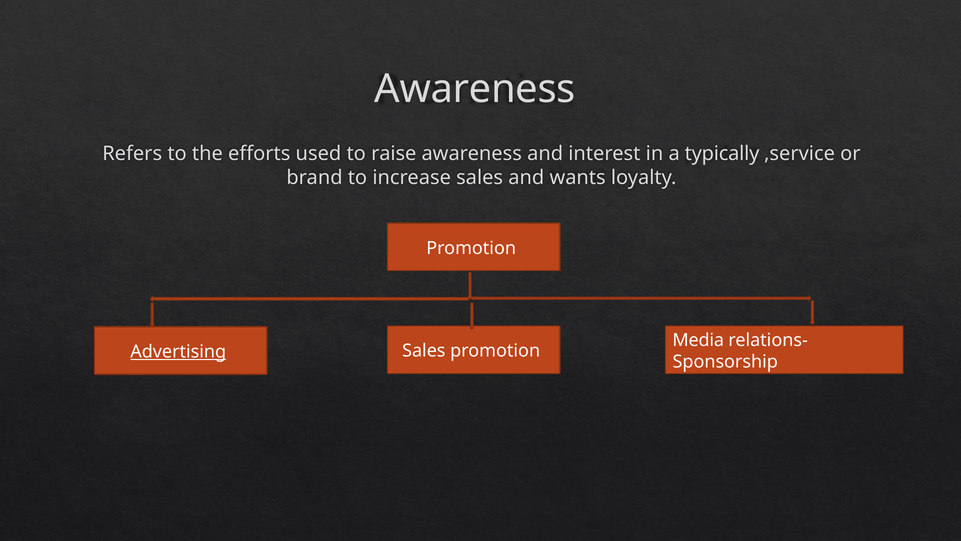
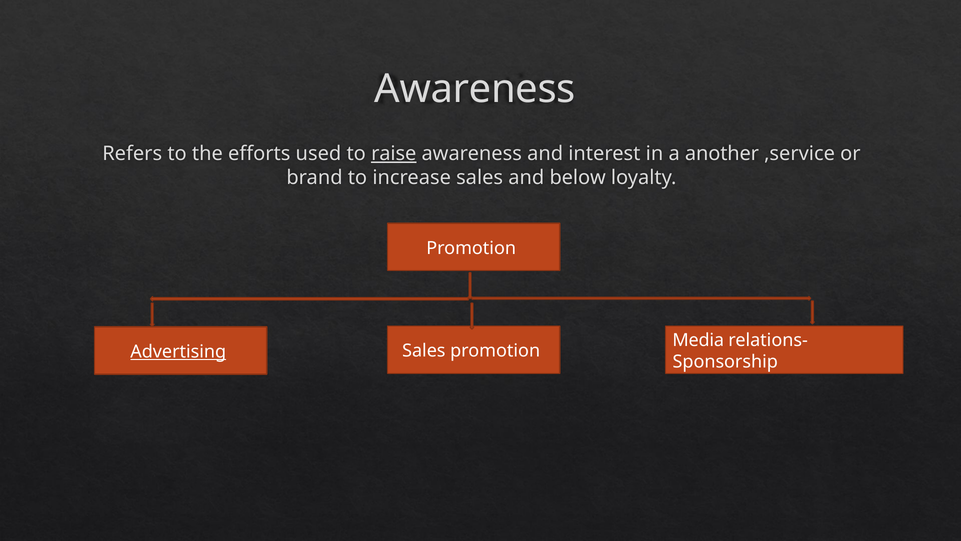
raise underline: none -> present
typically: typically -> another
wants: wants -> below
